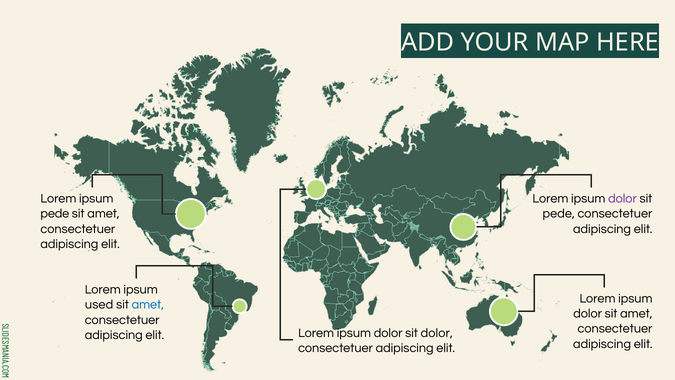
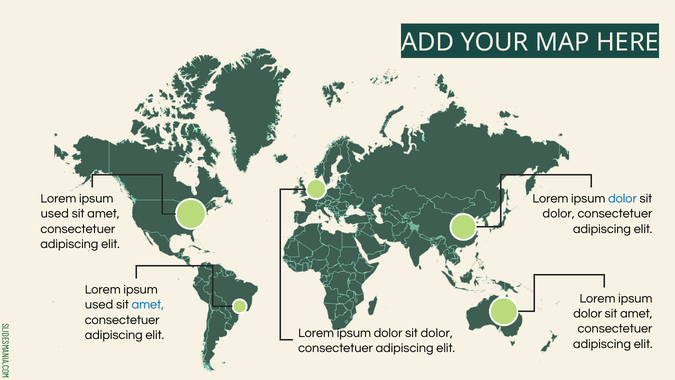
dolor at (623, 198) colour: purple -> blue
pede at (55, 213): pede -> used
pede at (559, 213): pede -> dolor
